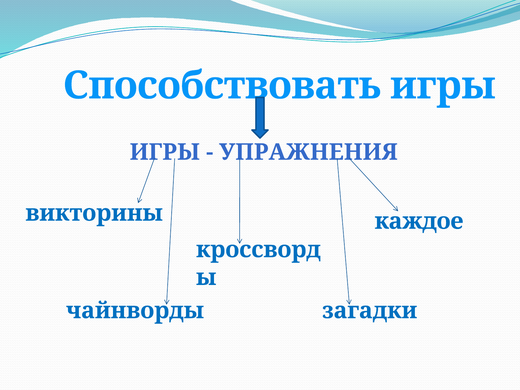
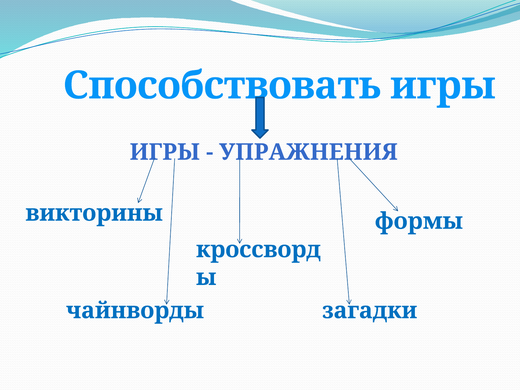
каждое: каждое -> формы
